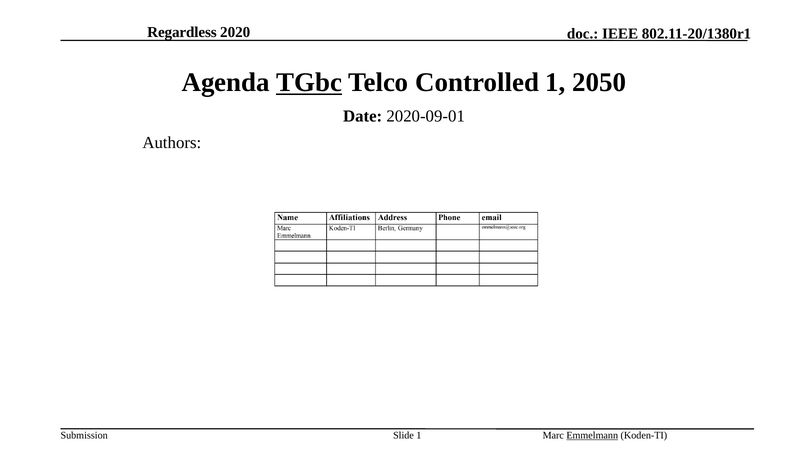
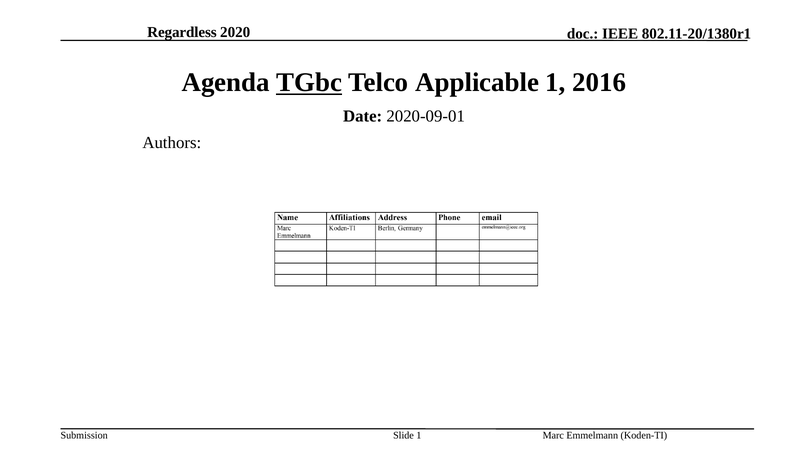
Controlled: Controlled -> Applicable
2050: 2050 -> 2016
Emmelmann underline: present -> none
